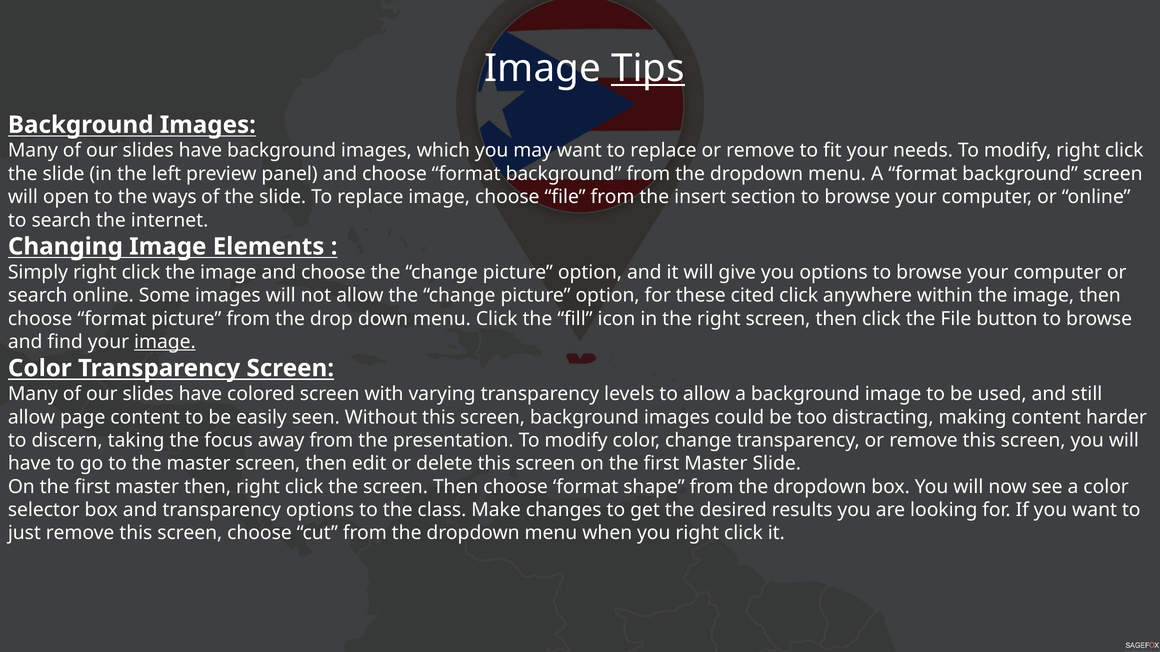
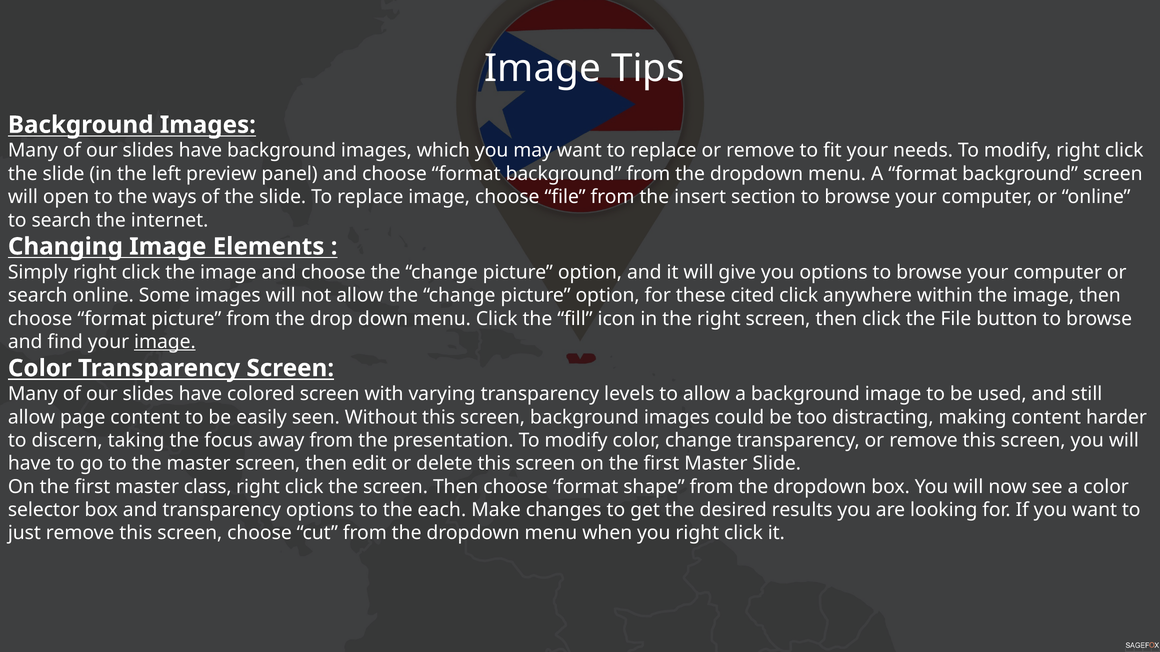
Tips underline: present -> none
master then: then -> class
class: class -> each
